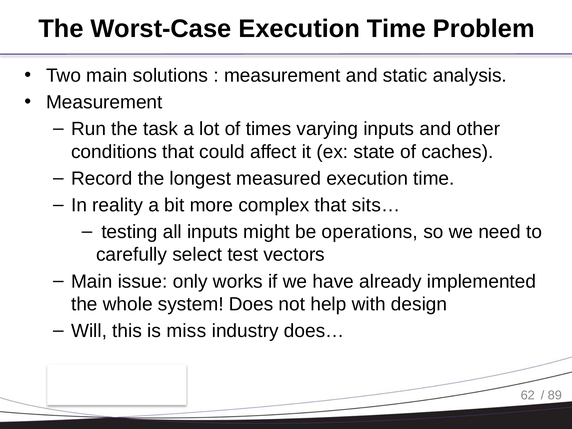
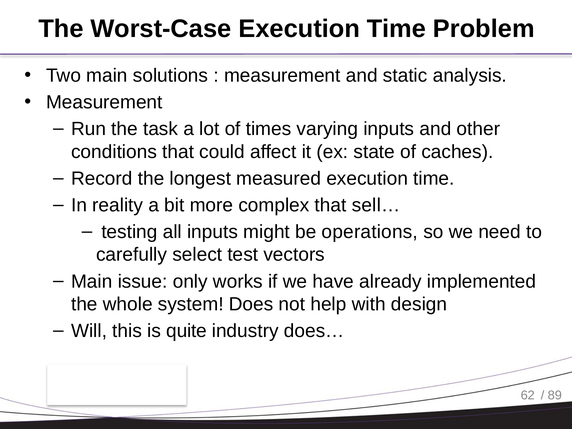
sits…: sits… -> sell…
miss: miss -> quite
